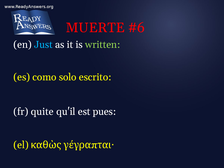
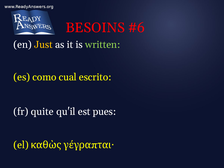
MUERTE: MUERTE -> BESOINS
Just colour: light blue -> yellow
solo: solo -> cual
